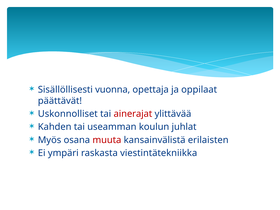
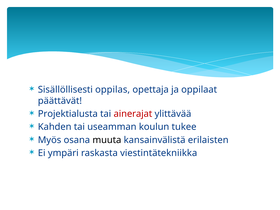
vuonna: vuonna -> oppilas
Uskonnolliset: Uskonnolliset -> Projektialusta
juhlat: juhlat -> tukee
muuta colour: red -> black
